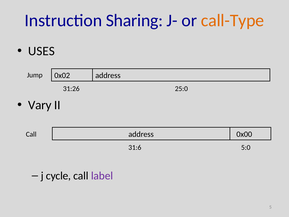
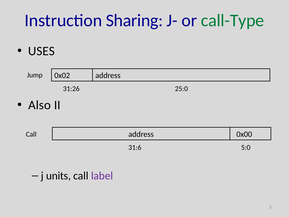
call-Type colour: orange -> green
Vary: Vary -> Also
cycle: cycle -> units
